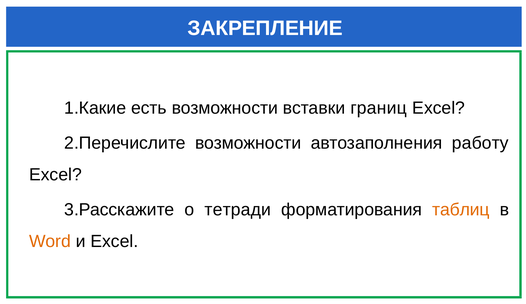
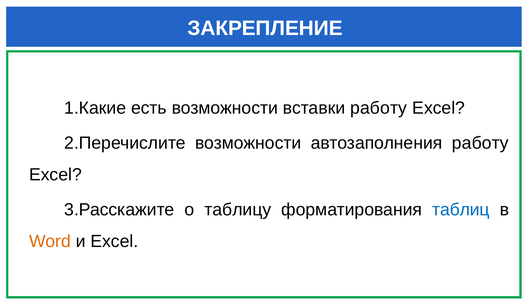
вставки границ: границ -> работу
тетради: тетради -> таблицу
таблиц colour: orange -> blue
